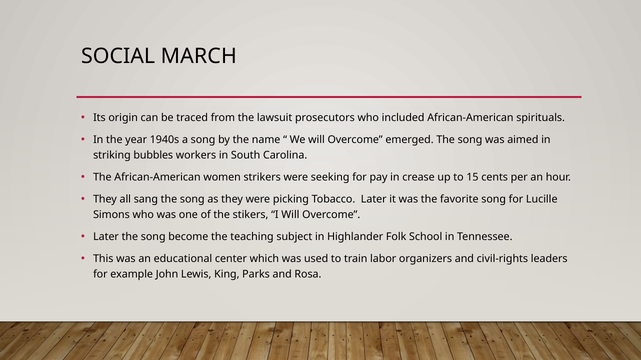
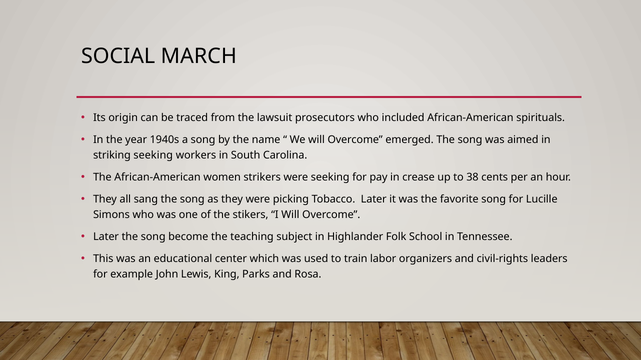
striking bubbles: bubbles -> seeking
15: 15 -> 38
